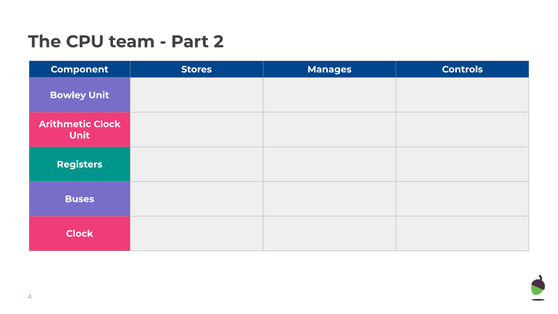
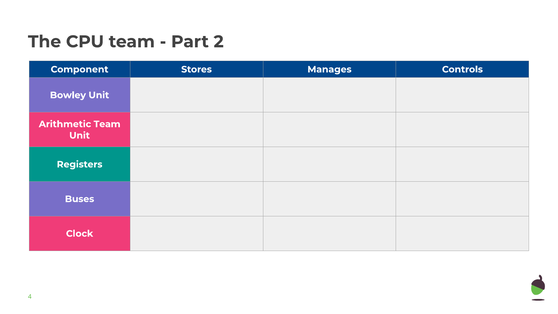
Arithmetic Clock: Clock -> Team
